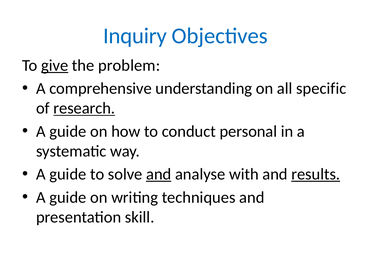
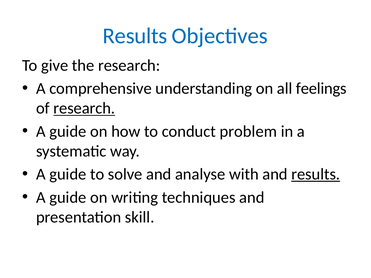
Inquiry at (135, 36): Inquiry -> Results
give underline: present -> none
the problem: problem -> research
specific: specific -> feelings
personal: personal -> problem
and at (159, 174) underline: present -> none
